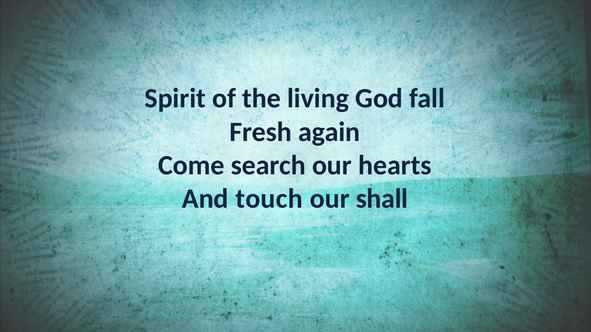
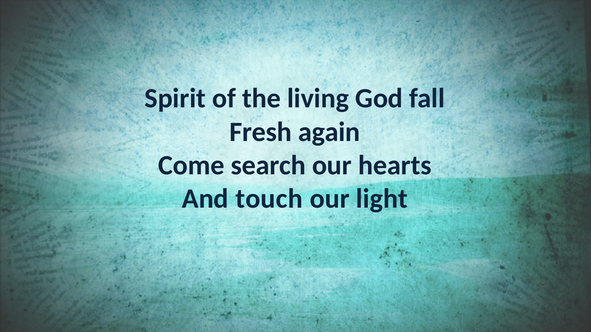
shall: shall -> light
